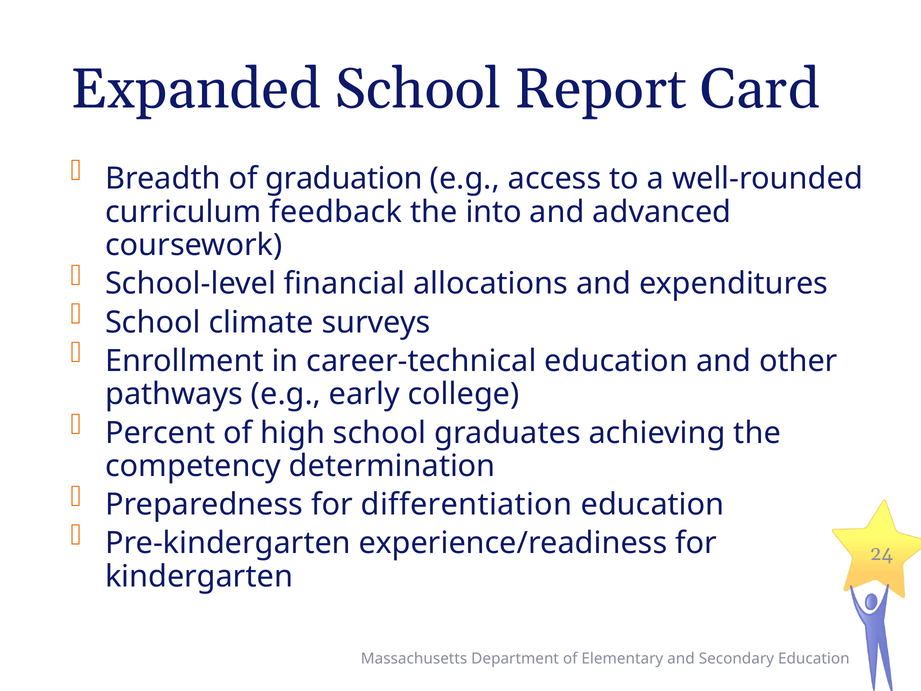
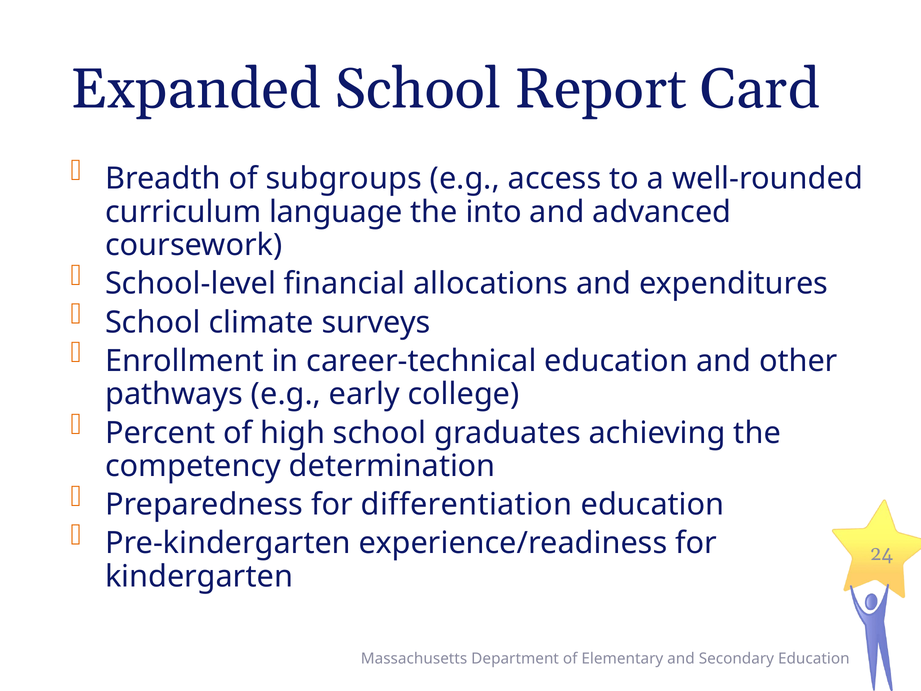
graduation: graduation -> subgroups
feedback: feedback -> language
